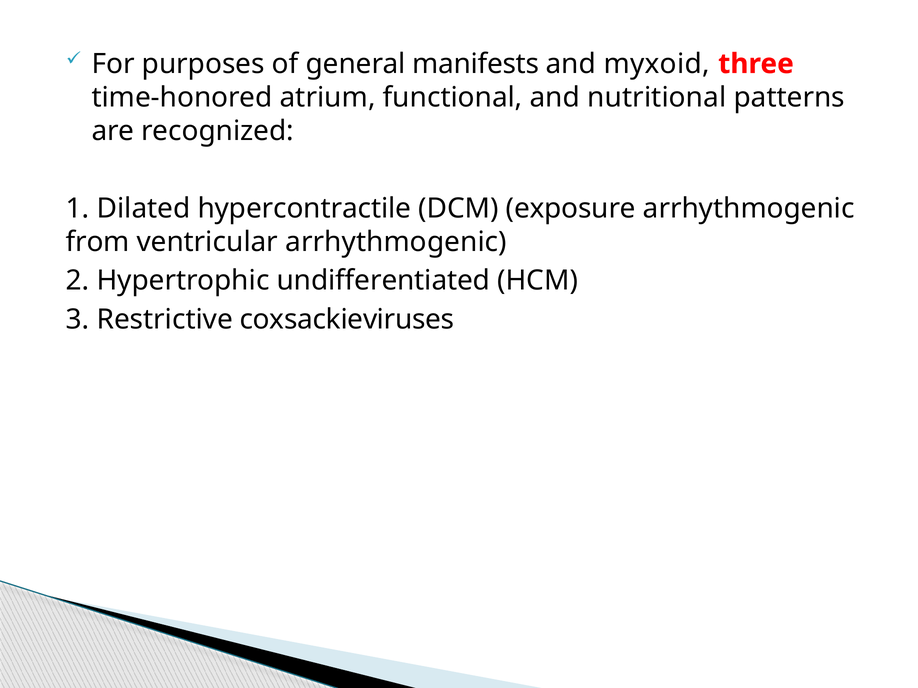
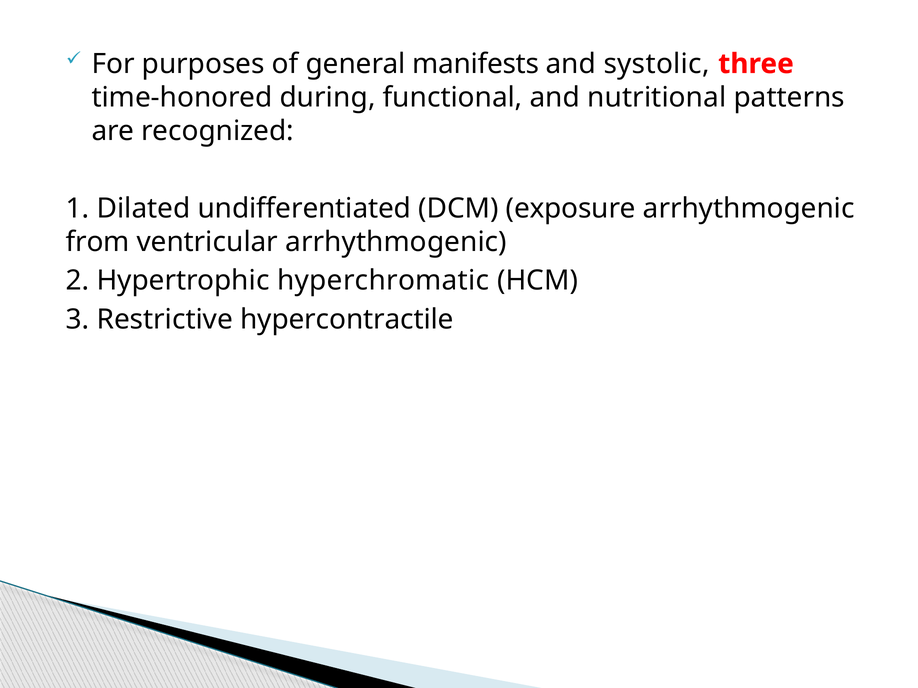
myxoid: myxoid -> systolic
atrium: atrium -> during
hypercontractile: hypercontractile -> undifferentiated
undifferentiated: undifferentiated -> hyperchromatic
coxsackieviruses: coxsackieviruses -> hypercontractile
